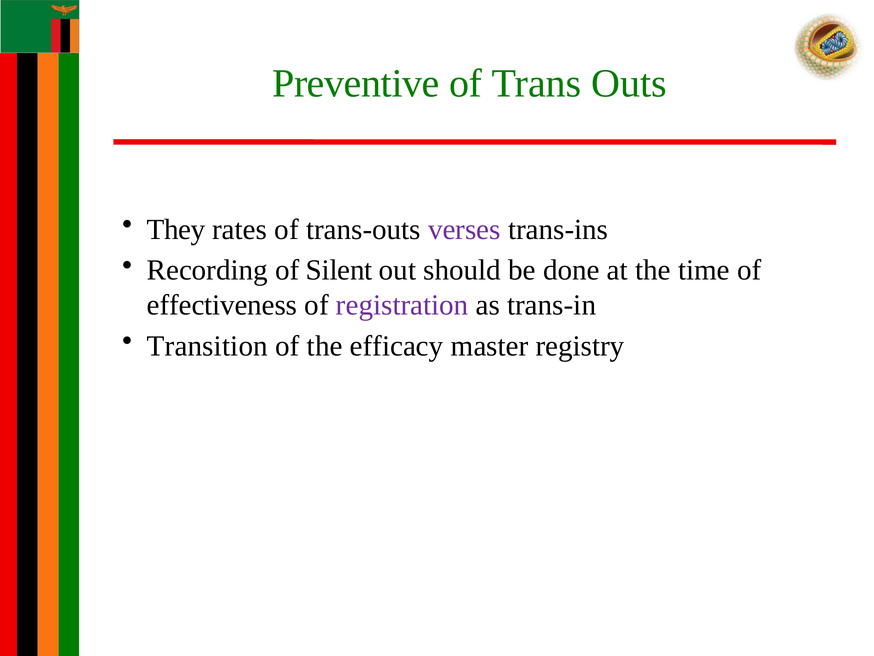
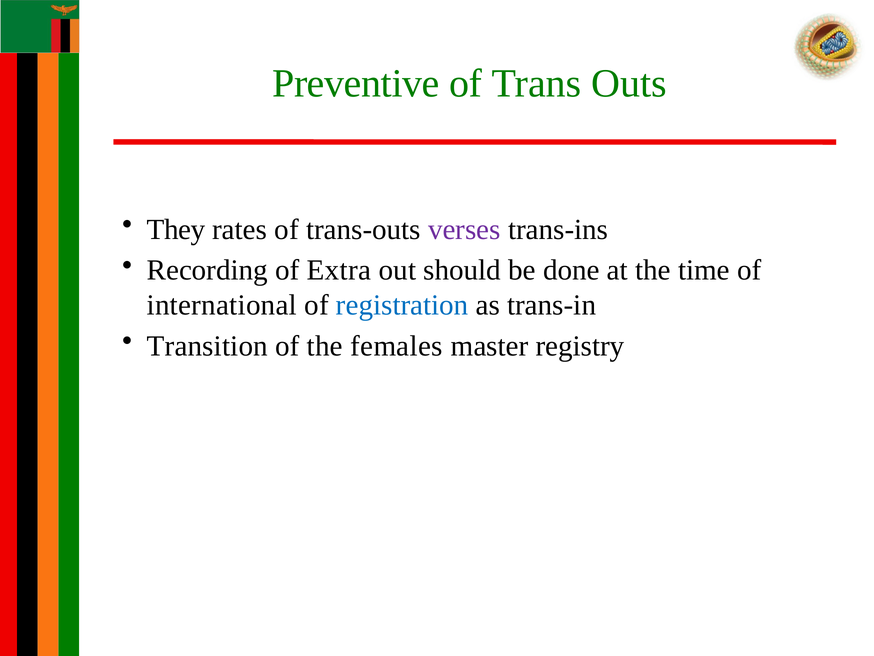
Silent: Silent -> Extra
effectiveness: effectiveness -> international
registration colour: purple -> blue
efficacy: efficacy -> females
